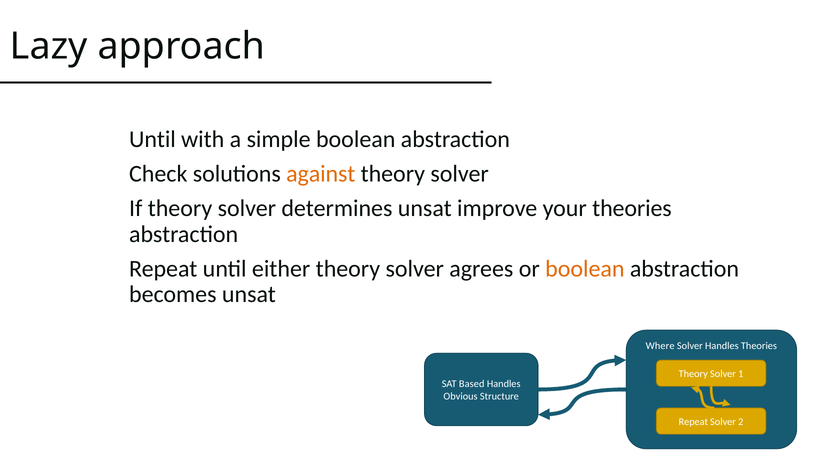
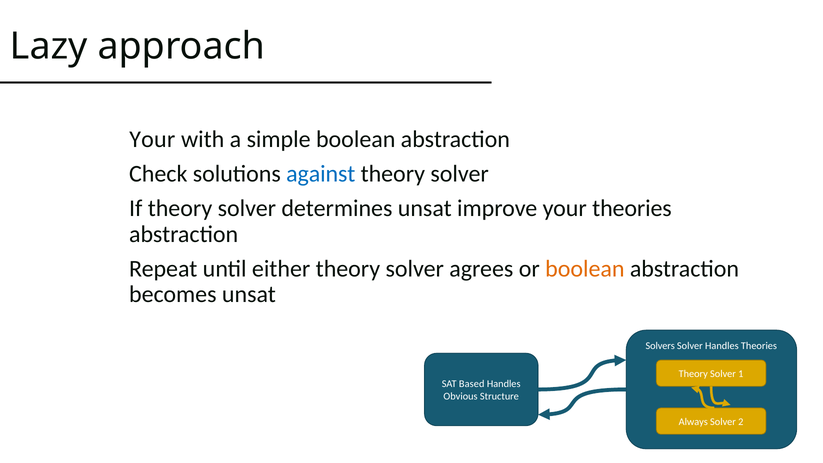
Until at (152, 139): Until -> Your
against colour: orange -> blue
Where: Where -> Solvers
Repeat at (693, 422): Repeat -> Always
